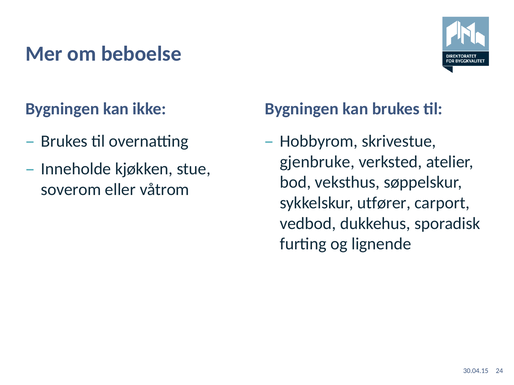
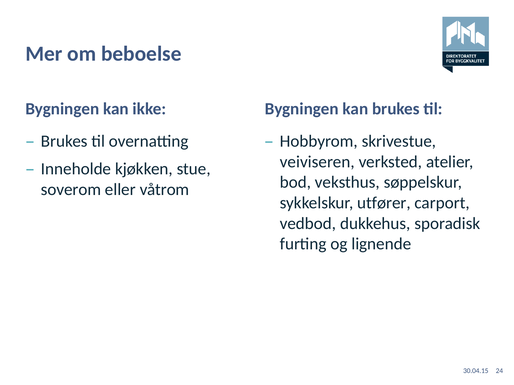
gjenbruke: gjenbruke -> veiviseren
